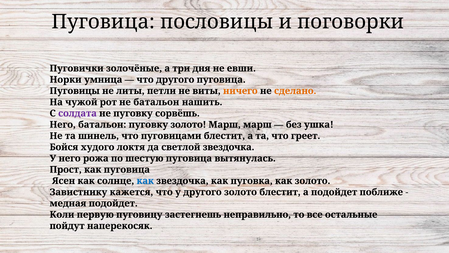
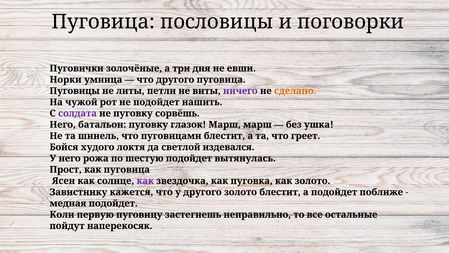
ничего colour: orange -> purple
не батальон: батальон -> подойдет
пуговку золото: золото -> глазок
светлой звездочка: звездочка -> издевался
шестую пуговица: пуговица -> подойдет
как at (145, 181) colour: blue -> purple
